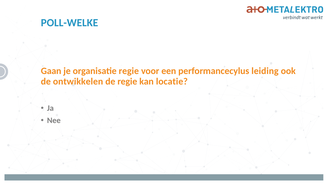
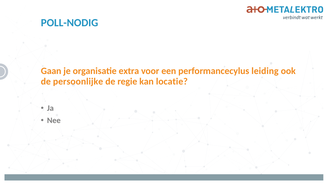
POLL-WELKE: POLL-WELKE -> POLL-NODIG
organisatie regie: regie -> extra
ontwikkelen: ontwikkelen -> persoonlijke
